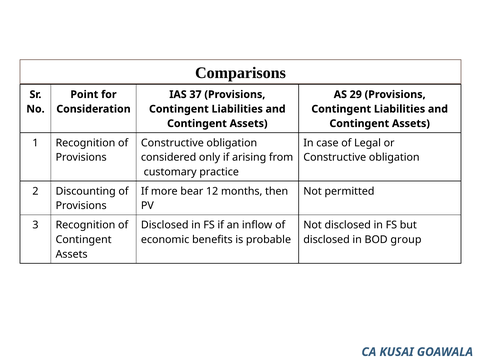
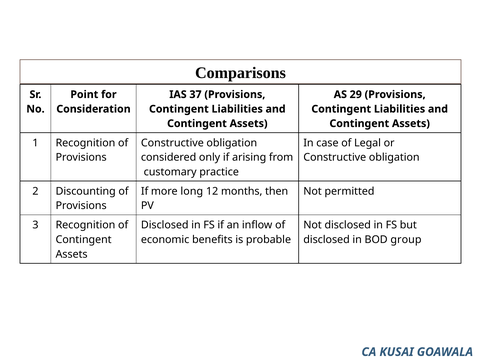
bear: bear -> long
